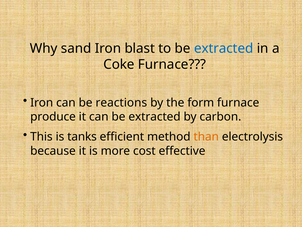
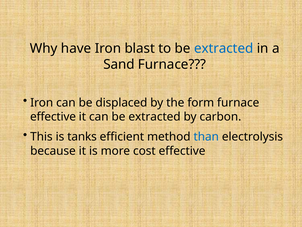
sand: sand -> have
Coke: Coke -> Sand
reactions: reactions -> displaced
produce at (53, 117): produce -> effective
than colour: orange -> blue
